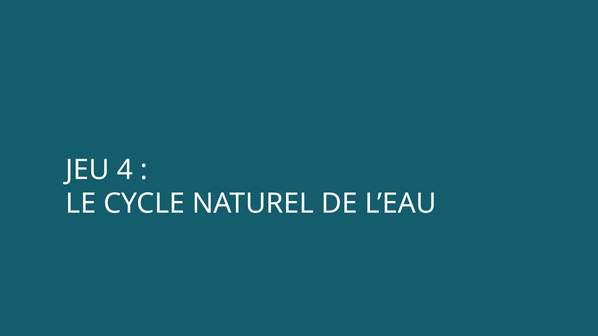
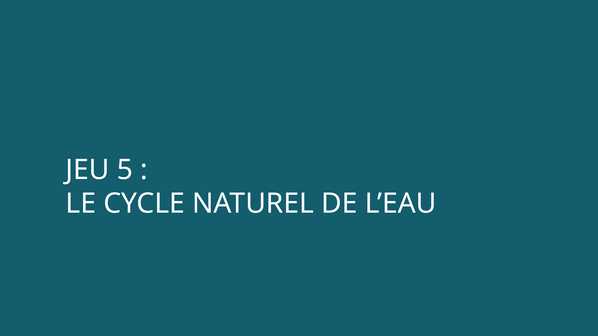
4: 4 -> 5
